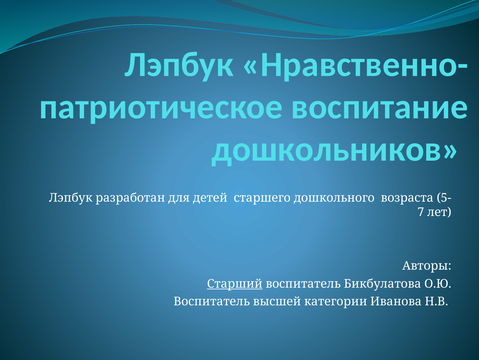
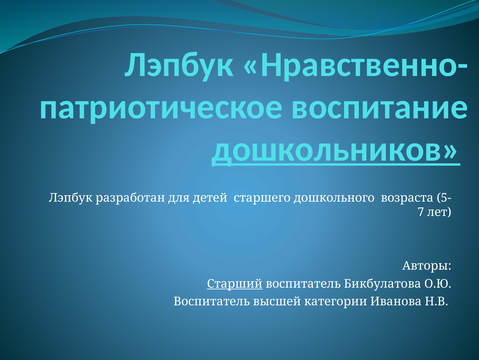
дошкольников underline: none -> present
